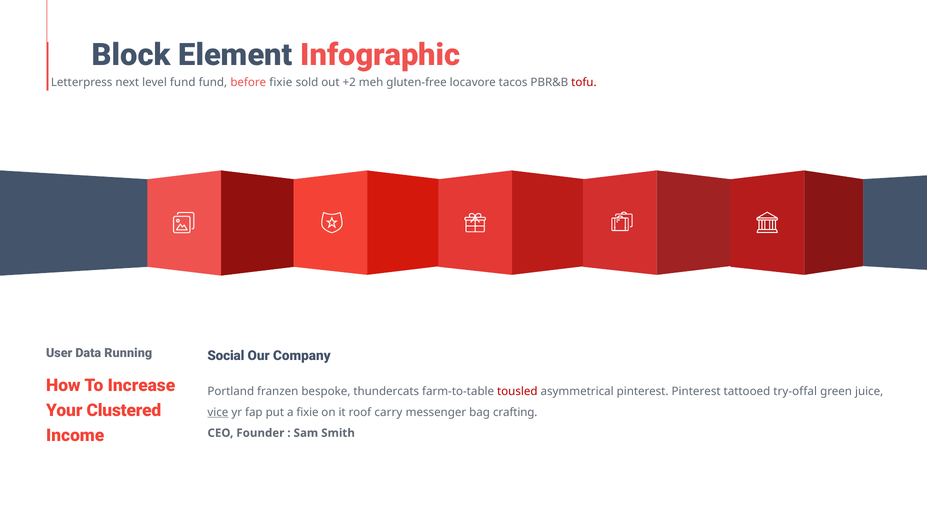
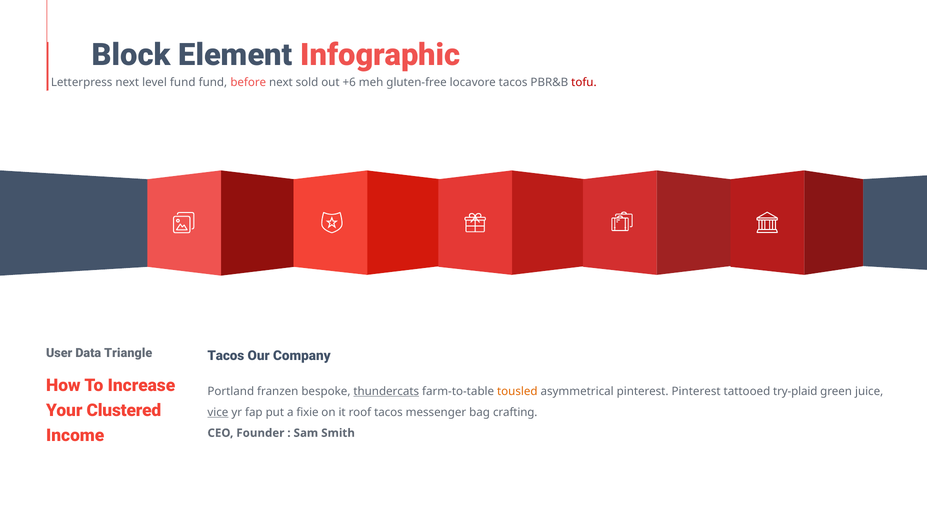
before fixie: fixie -> next
+2: +2 -> +6
Running: Running -> Triangle
Social at (226, 356): Social -> Tacos
thundercats underline: none -> present
tousled colour: red -> orange
try-offal: try-offal -> try-plaid
roof carry: carry -> tacos
